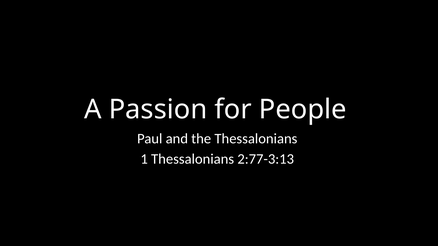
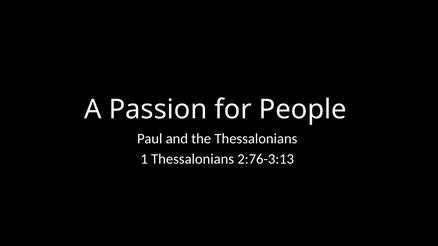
2:77-3:13: 2:77-3:13 -> 2:76-3:13
